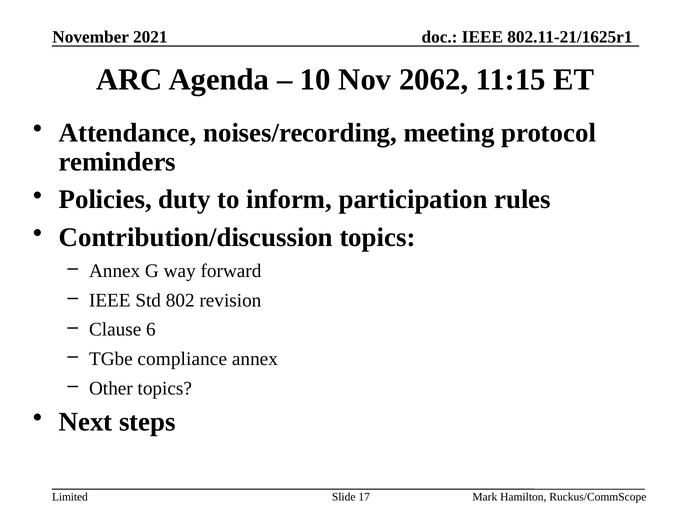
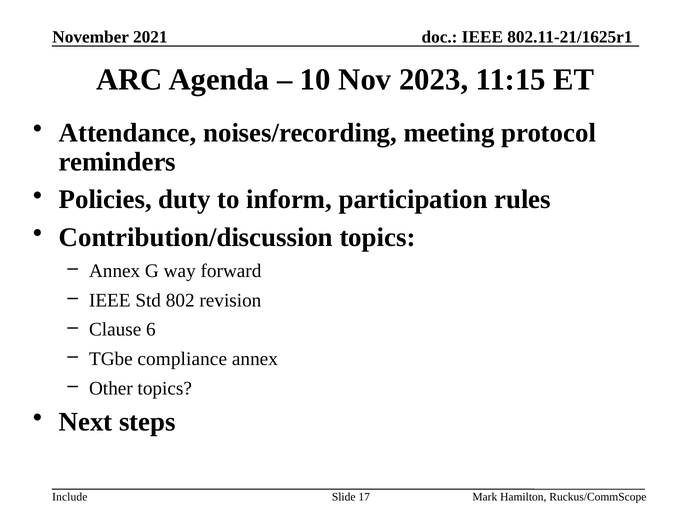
2062: 2062 -> 2023
Limited: Limited -> Include
